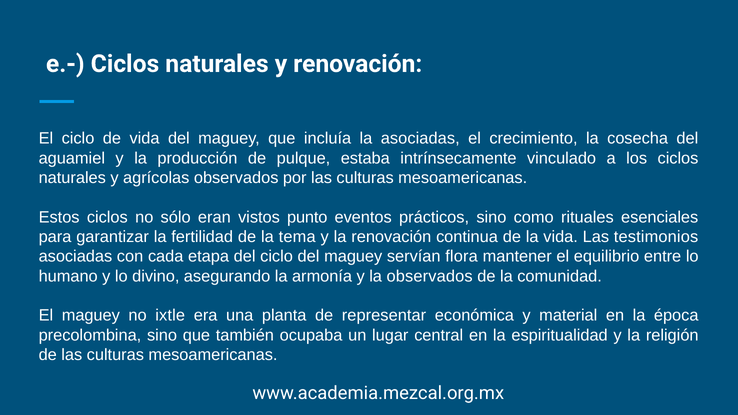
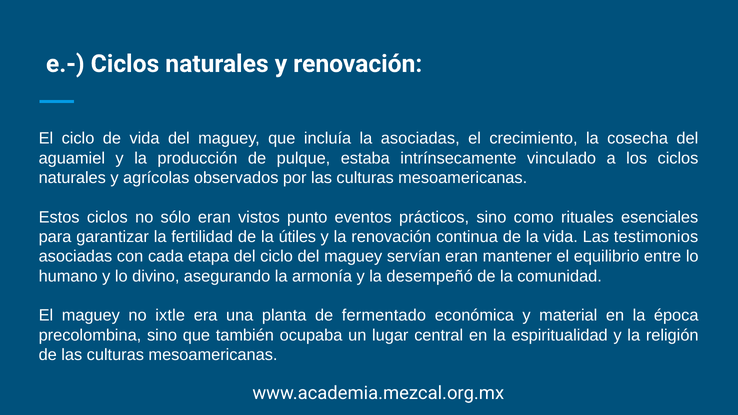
tema: tema -> útiles
servían flora: flora -> eran
la observados: observados -> desempeñó
representar: representar -> fermentado
